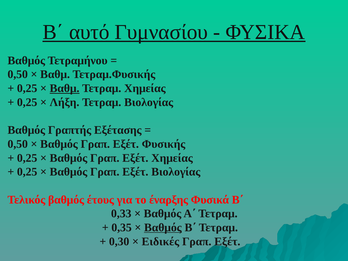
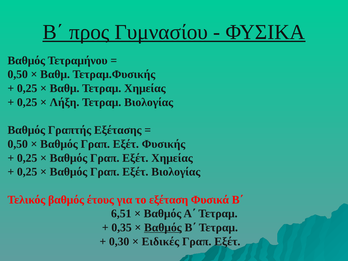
αυτό: αυτό -> προς
Βαθμ at (65, 88) underline: present -> none
έναρξης: έναρξης -> εξέταση
0,33: 0,33 -> 6,51
